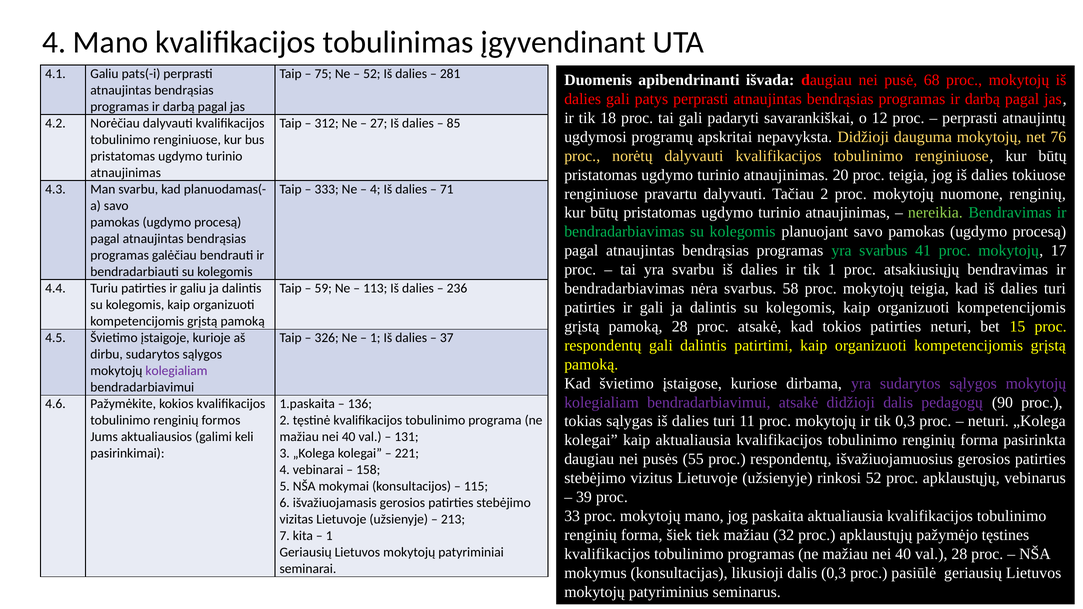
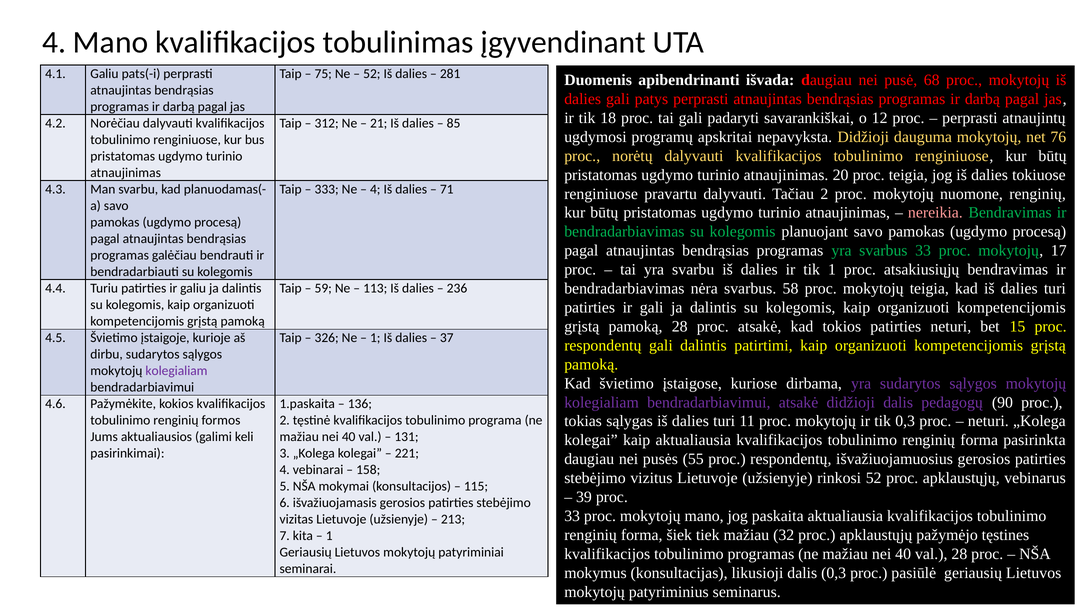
27: 27 -> 21
nereikia colour: light green -> pink
svarbus 41: 41 -> 33
